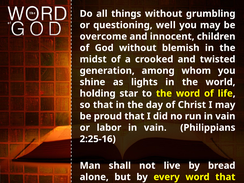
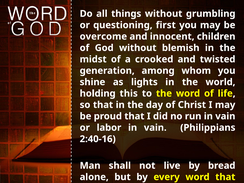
well: well -> first
star: star -> this
2:25-16: 2:25-16 -> 2:40-16
